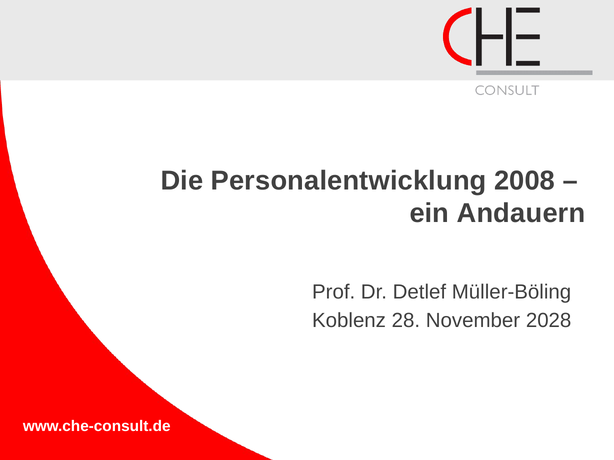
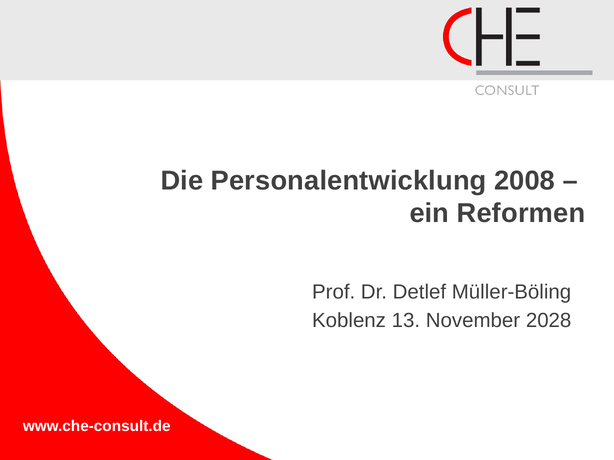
Andauern: Andauern -> Reformen
28: 28 -> 13
